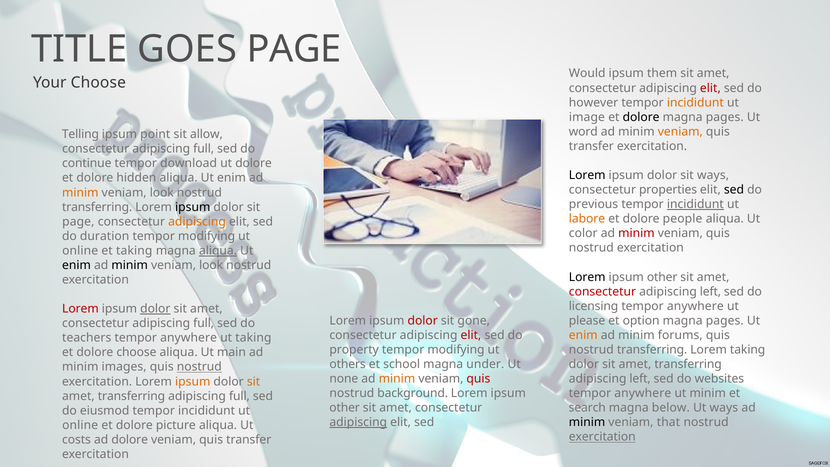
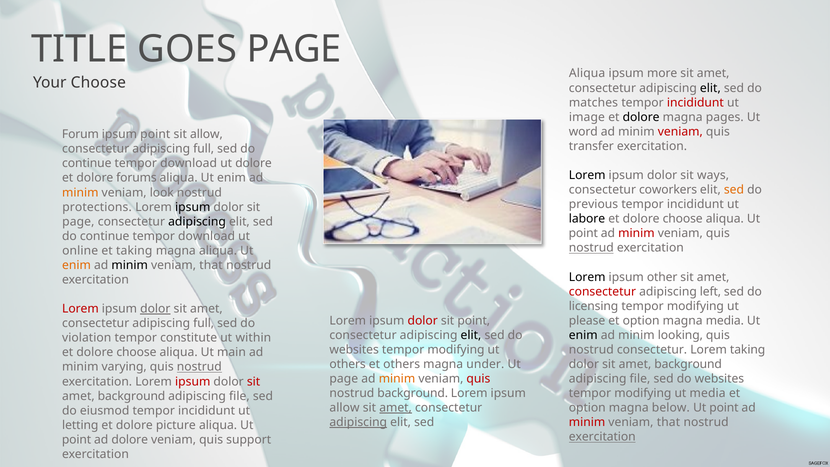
Would at (587, 73): Would -> Aliqua
them: them -> more
elit at (710, 88) colour: red -> black
however: however -> matches
incididunt at (695, 103) colour: orange -> red
veniam at (680, 132) colour: orange -> red
Telling: Telling -> Forum
hidden: hidden -> forums
properties: properties -> coworkers
sed at (734, 190) colour: black -> orange
incididunt at (695, 204) underline: present -> none
transferring at (97, 207): transferring -> protections
labore colour: orange -> black
people at (683, 219): people -> choose
adipiscing at (197, 222) colour: orange -> black
color at (583, 233): color -> point
duration at (105, 236): duration -> continue
modifying at (207, 236): modifying -> download
nostrud at (591, 248) underline: none -> present
aliqua at (218, 251) underline: present -> none
enim at (76, 265) colour: black -> orange
look at (211, 265): look -> that
anywhere at (695, 306): anywhere -> modifying
sit gone: gone -> point
pages at (725, 321): pages -> media
elit at (471, 335) colour: red -> black
enim at (583, 335) colour: orange -> black
forums: forums -> looking
teachers: teachers -> violation
anywhere at (189, 338): anywhere -> constitute
ut taking: taking -> within
property at (354, 350): property -> websites
transferring at (652, 350): transferring -> consectetur
et school: school -> others
transferring at (688, 364): transferring -> background
images: images -> varying
none at (344, 379): none -> page
left at (640, 379): left -> file
ipsum at (193, 381) colour: orange -> red
sit at (254, 381) colour: orange -> red
anywhere at (643, 393): anywhere -> modifying
ut minim: minim -> media
transferring at (132, 396): transferring -> background
full at (239, 396): full -> file
other at (345, 408): other -> allow
amet at (396, 408) underline: none -> present
search at (587, 408): search -> option
ways at (724, 408): ways -> point
minim at (587, 422) colour: black -> red
online at (80, 425): online -> letting
costs at (76, 440): costs -> point
transfer at (249, 440): transfer -> support
